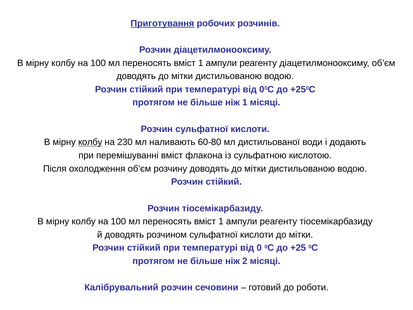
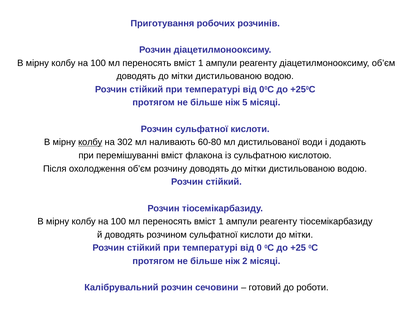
Приготування underline: present -> none
ніж 1: 1 -> 5
230: 230 -> 302
